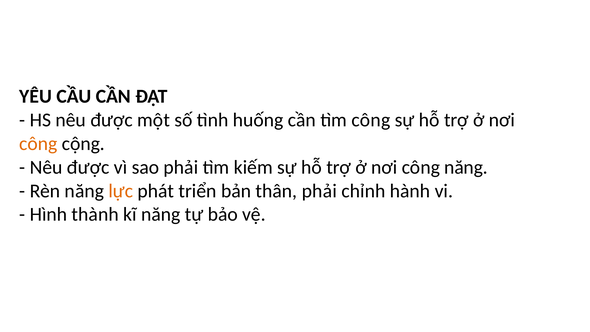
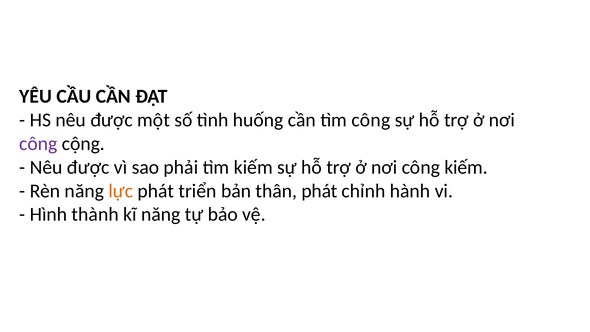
công at (38, 144) colour: orange -> purple
công năng: năng -> kiếm
thân phải: phải -> phát
